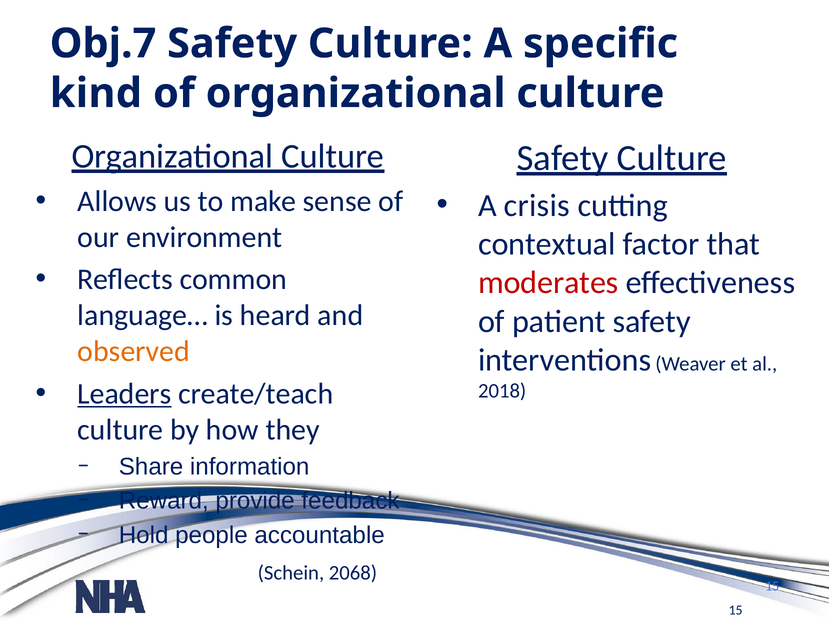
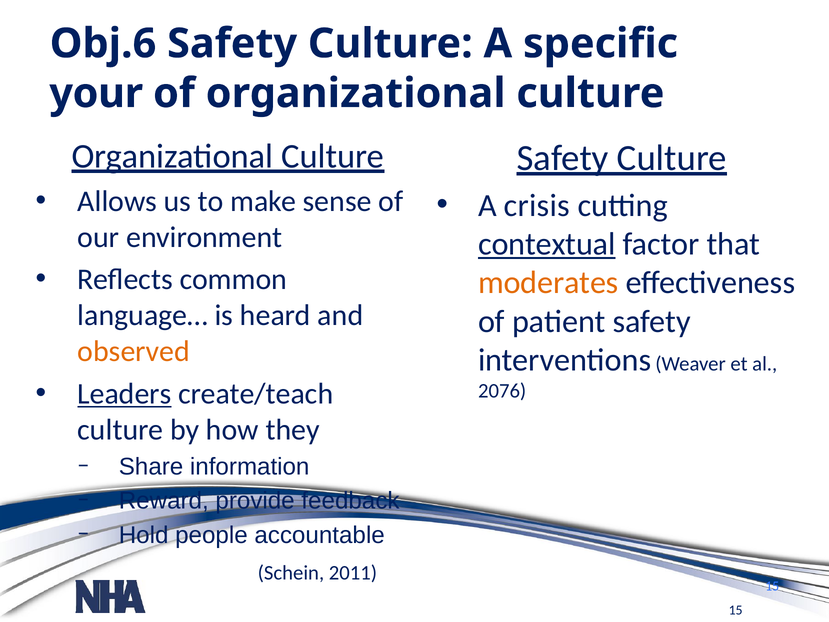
Obj.7: Obj.7 -> Obj.6
kind: kind -> your
contextual underline: none -> present
moderates colour: red -> orange
2018: 2018 -> 2076
2068: 2068 -> 2011
